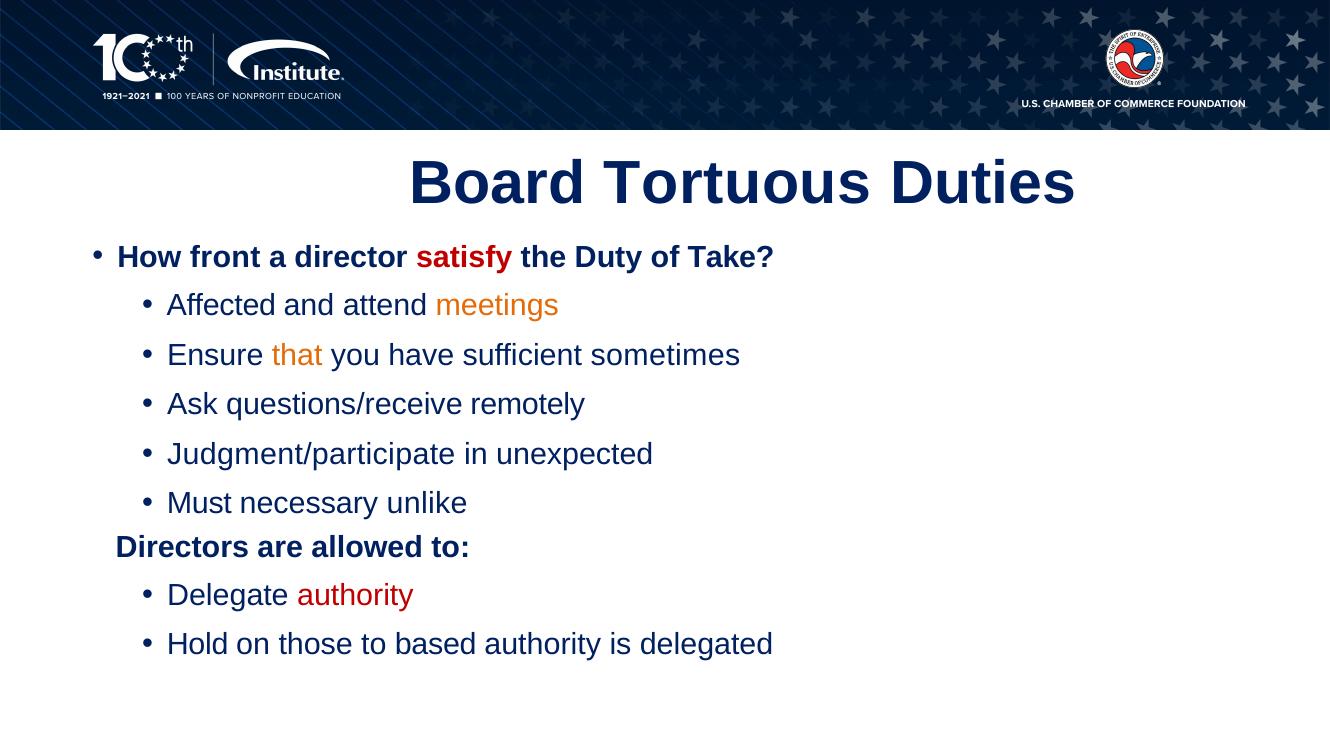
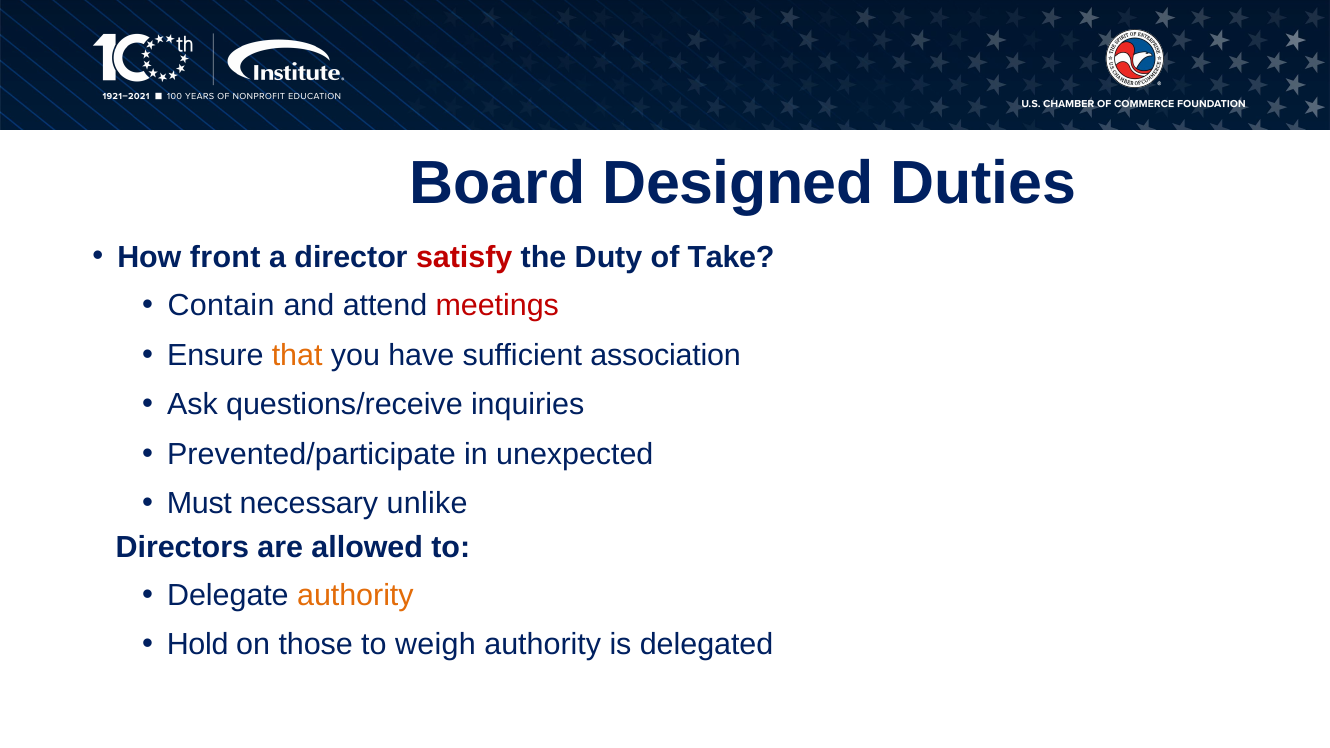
Tortuous: Tortuous -> Designed
Affected: Affected -> Contain
meetings colour: orange -> red
sometimes: sometimes -> association
remotely: remotely -> inquiries
Judgment/participate: Judgment/participate -> Prevented/participate
authority at (355, 595) colour: red -> orange
based: based -> weigh
